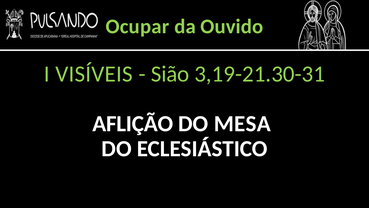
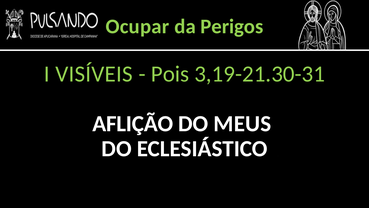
Ouvido: Ouvido -> Perigos
Sião: Sião -> Pois
MESA: MESA -> MEUS
